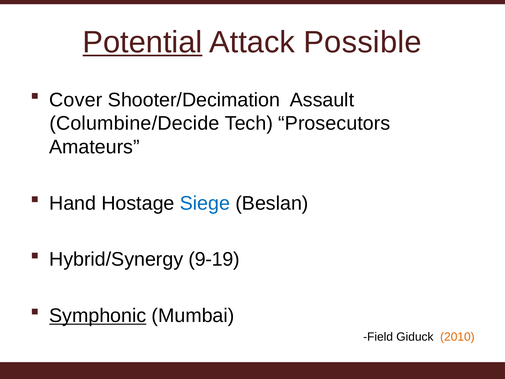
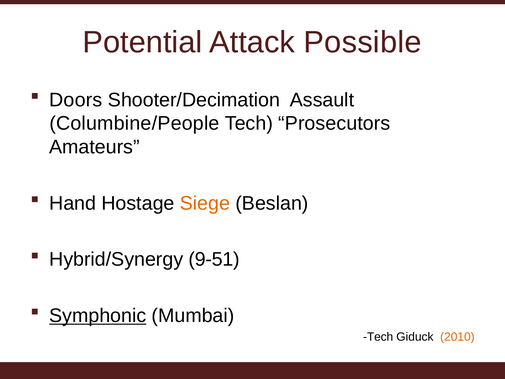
Potential underline: present -> none
Cover: Cover -> Doors
Columbine/Decide: Columbine/Decide -> Columbine/People
Siege colour: blue -> orange
9-19: 9-19 -> 9-51
Field at (378, 337): Field -> Tech
